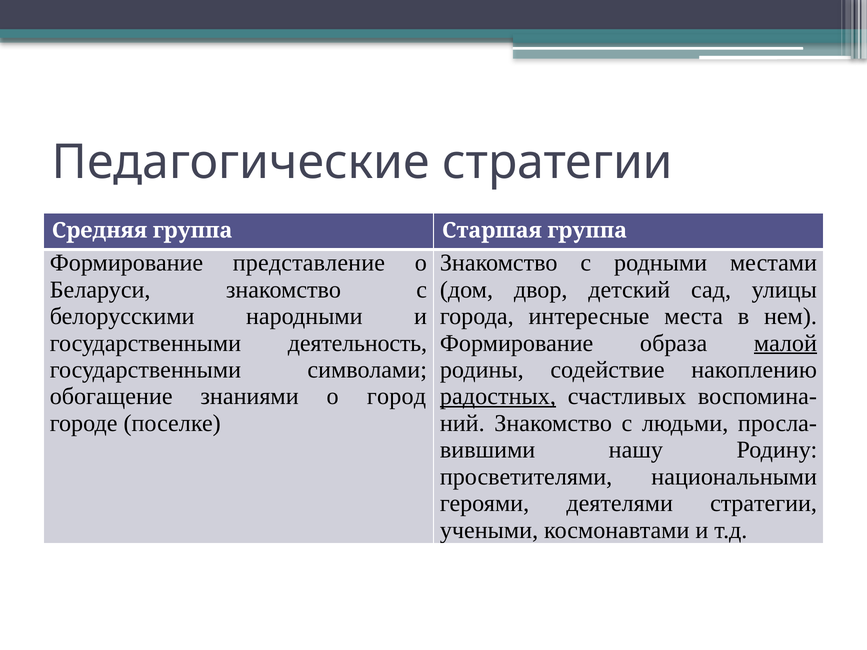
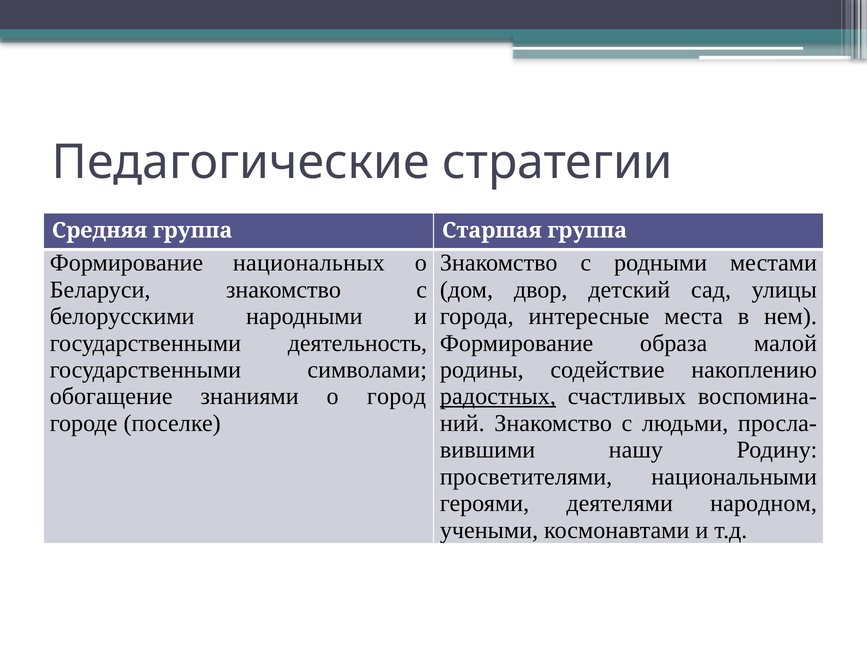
представление: представление -> национальных
малой underline: present -> none
деятелями стратегии: стратегии -> народном
